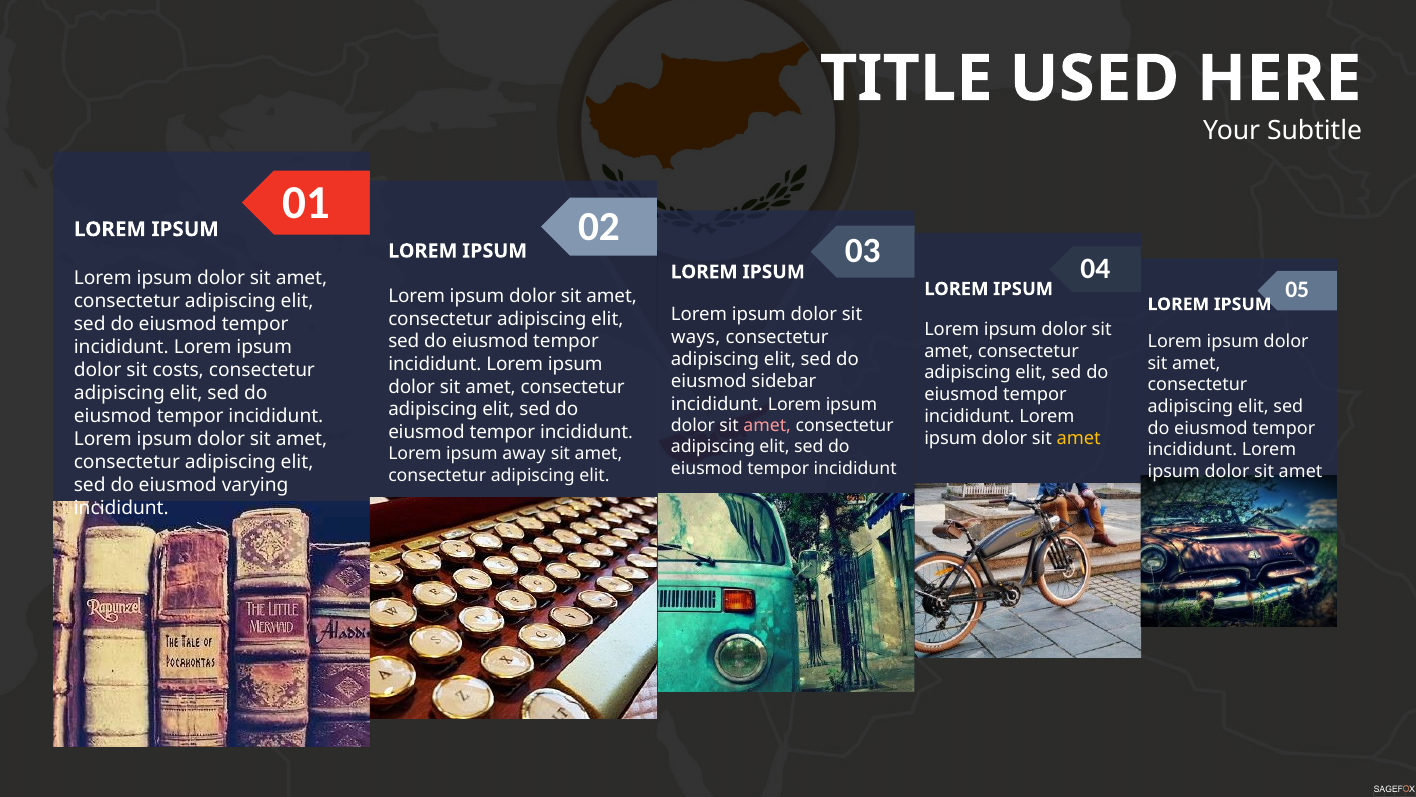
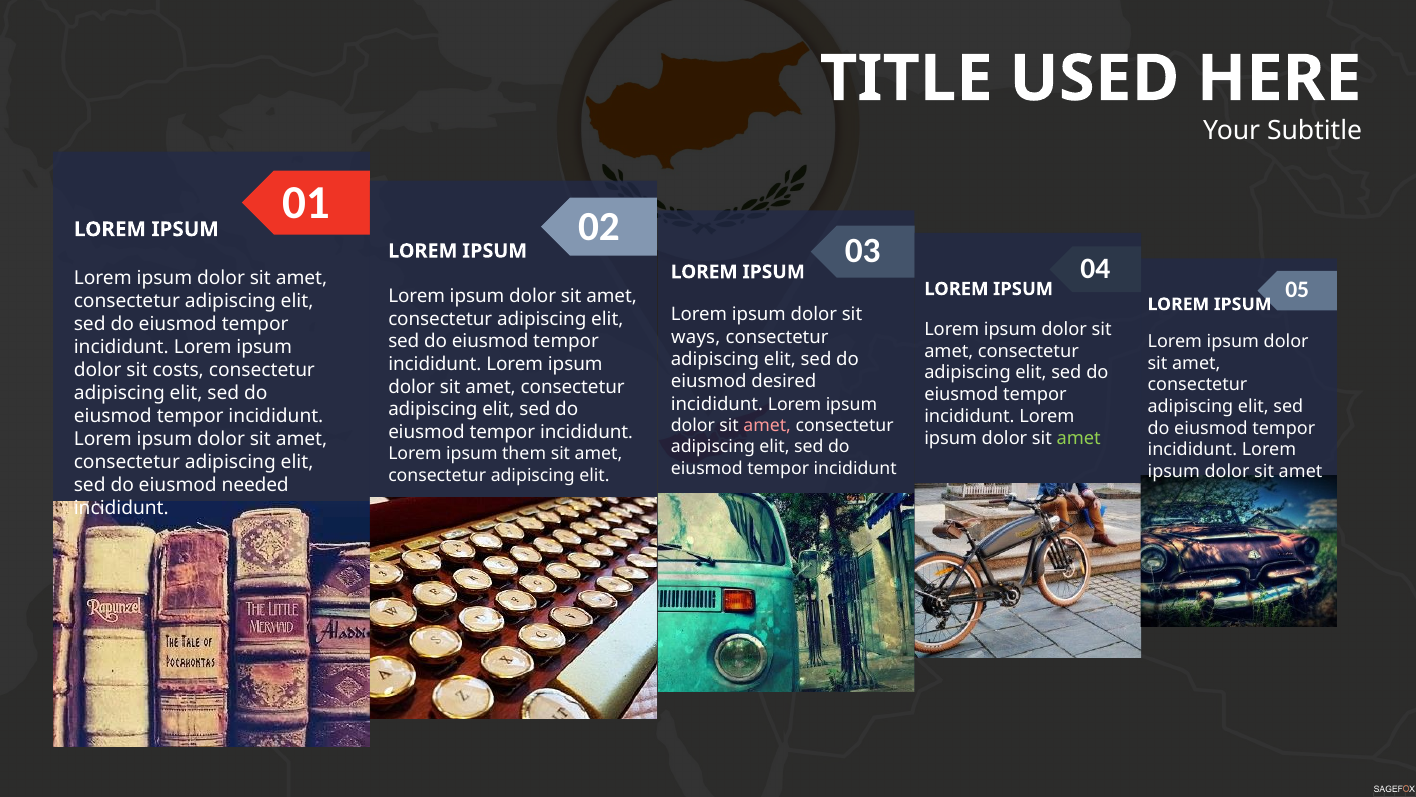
sidebar: sidebar -> desired
amet at (1079, 438) colour: yellow -> light green
away: away -> them
varying: varying -> needed
